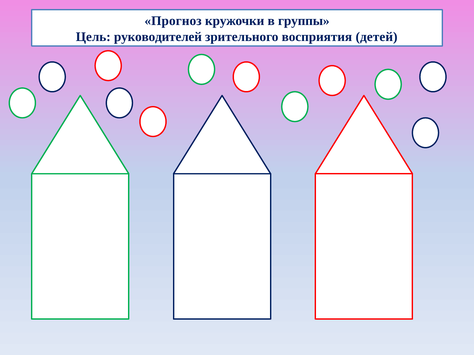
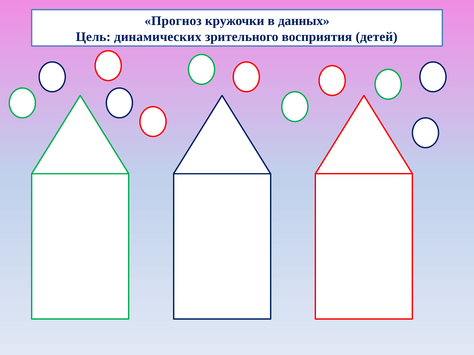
группы: группы -> данных
руководителей: руководителей -> динамических
